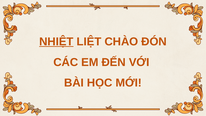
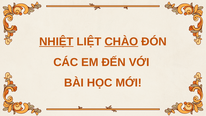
CHÀO underline: none -> present
